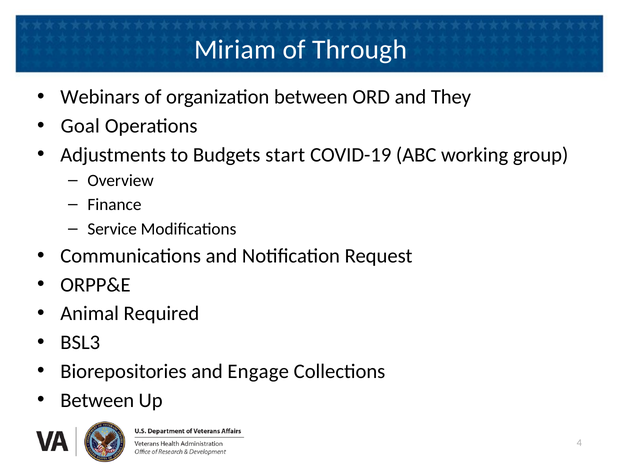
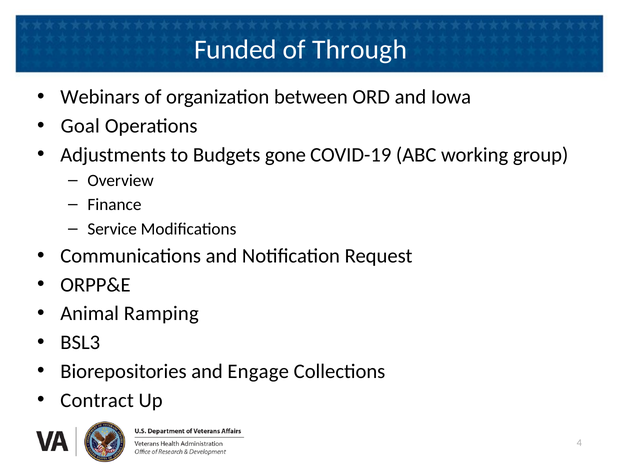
Miriam: Miriam -> Funded
They: They -> Iowa
start: start -> gone
Required: Required -> Ramping
Between at (97, 400): Between -> Contract
